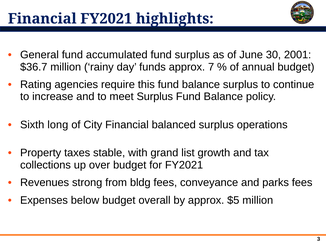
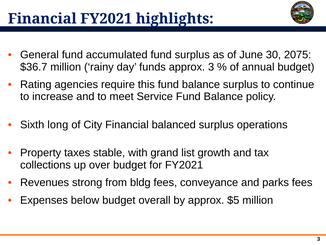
2001: 2001 -> 2075
approx 7: 7 -> 3
meet Surplus: Surplus -> Service
